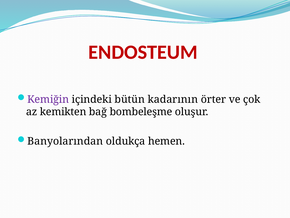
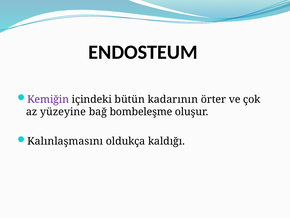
ENDOSTEUM colour: red -> black
kemikten: kemikten -> yüzeyine
Banyolarından: Banyolarından -> Kalınlaşmasını
hemen: hemen -> kaldığı
